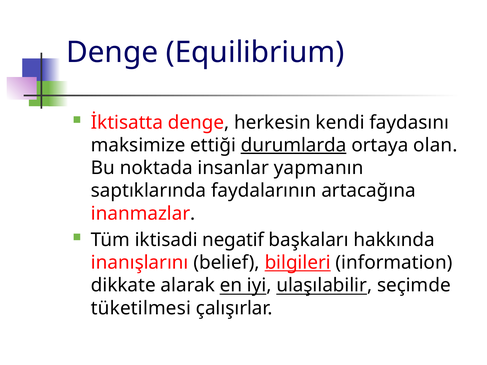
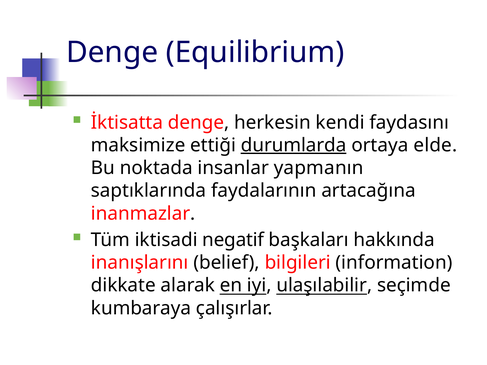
olan: olan -> elde
bilgileri underline: present -> none
tüketilmesi: tüketilmesi -> kumbaraya
